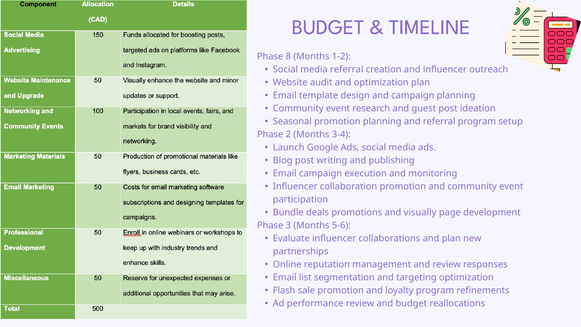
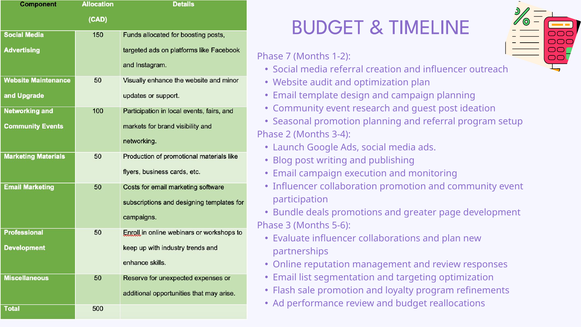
8: 8 -> 7
visually: visually -> greater
